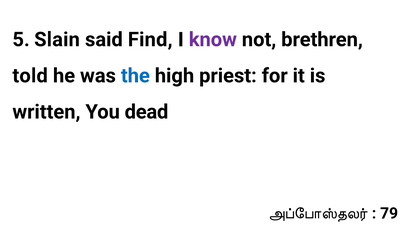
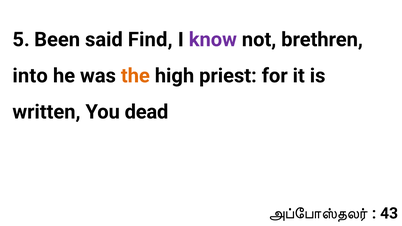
Slain: Slain -> Been
told: told -> into
the colour: blue -> orange
79: 79 -> 43
